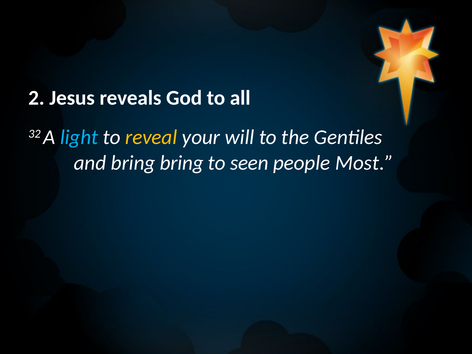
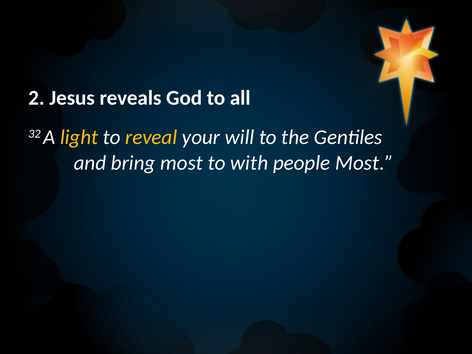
light colour: light blue -> yellow
bring bring: bring -> most
seen: seen -> with
